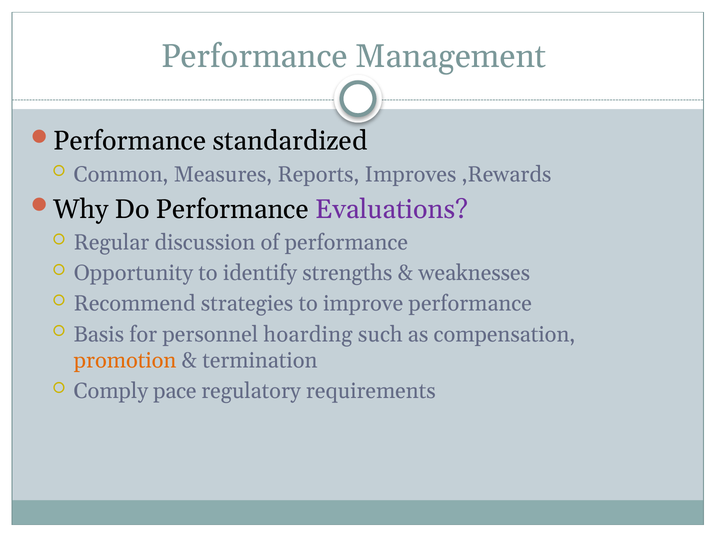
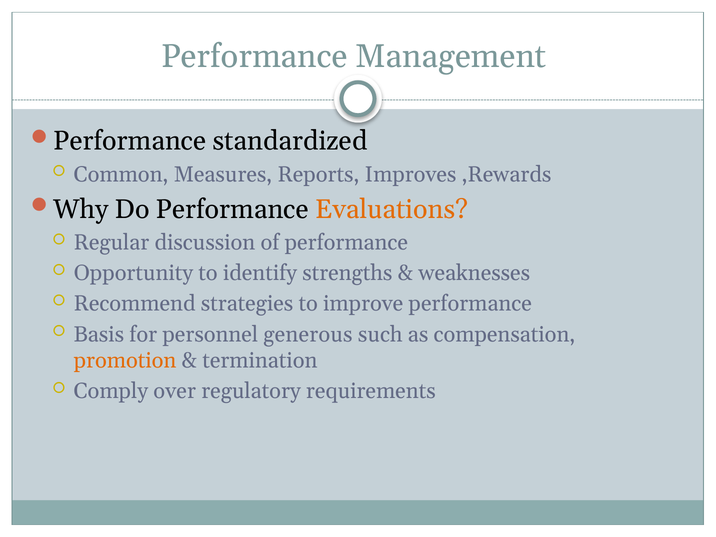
Evaluations colour: purple -> orange
hoarding: hoarding -> generous
pace: pace -> over
